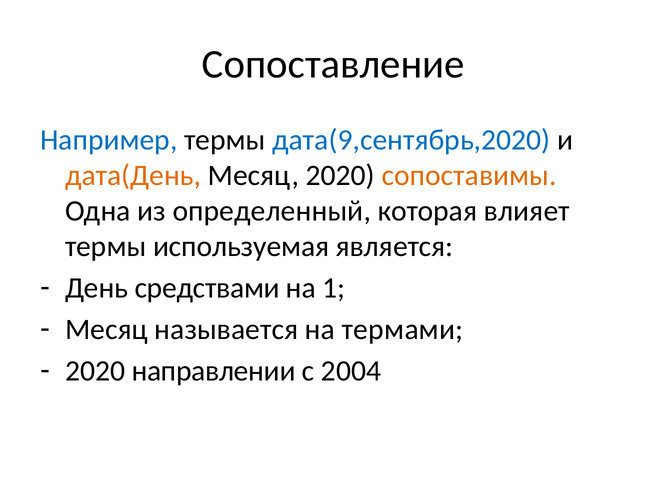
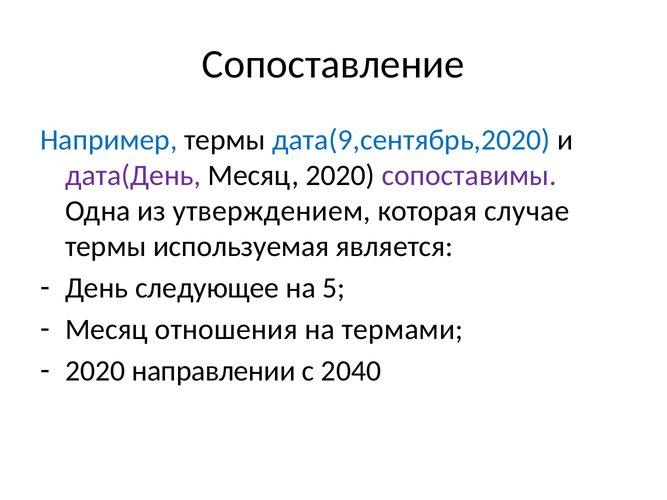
дата(День colour: orange -> purple
сопоставимы colour: orange -> purple
определенный: определенный -> утверждением
влияет: влияет -> случае
средствами: средствами -> следующее
1: 1 -> 5
называется: называется -> отношения
2004: 2004 -> 2040
